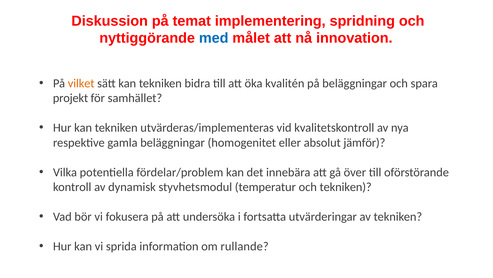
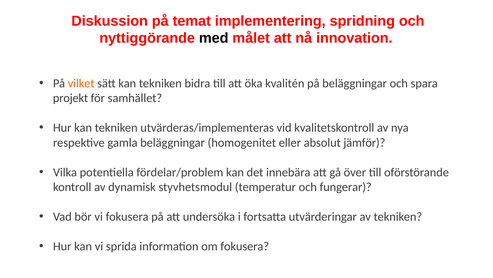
med colour: blue -> black
och tekniken: tekniken -> fungerar
om rullande: rullande -> fokusera
